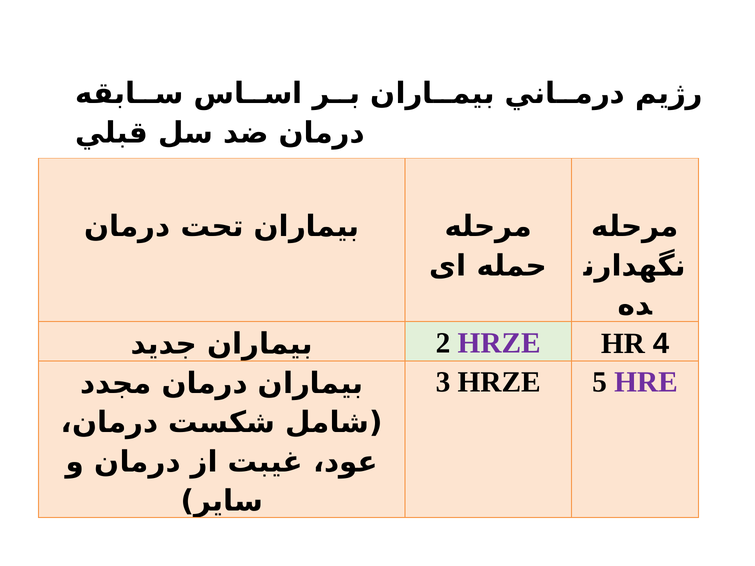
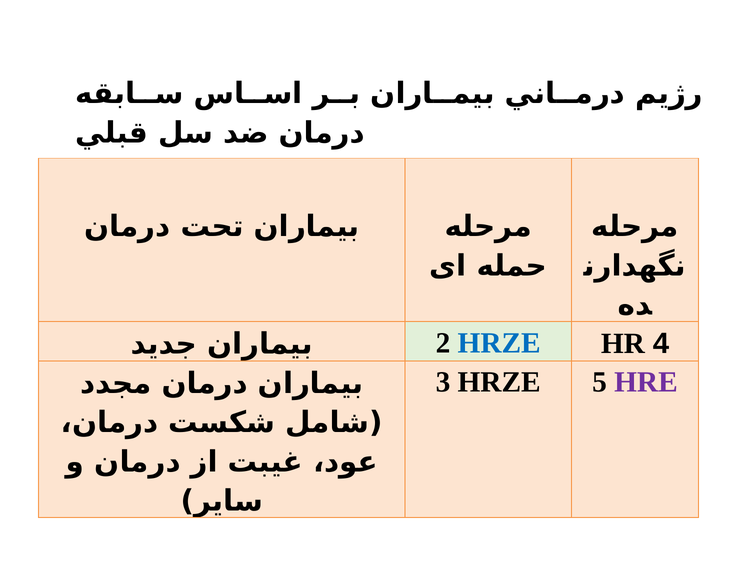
HRZE at (499, 343) colour: purple -> blue
